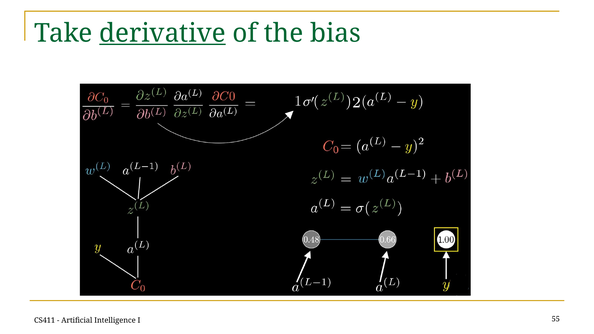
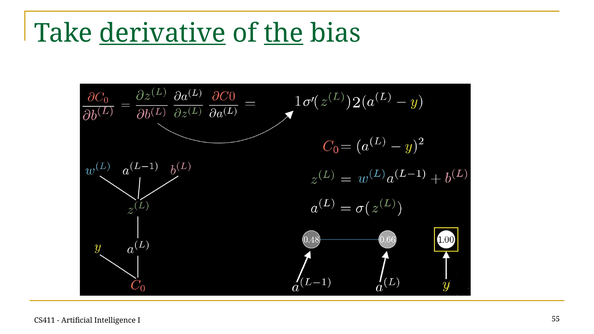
the underline: none -> present
